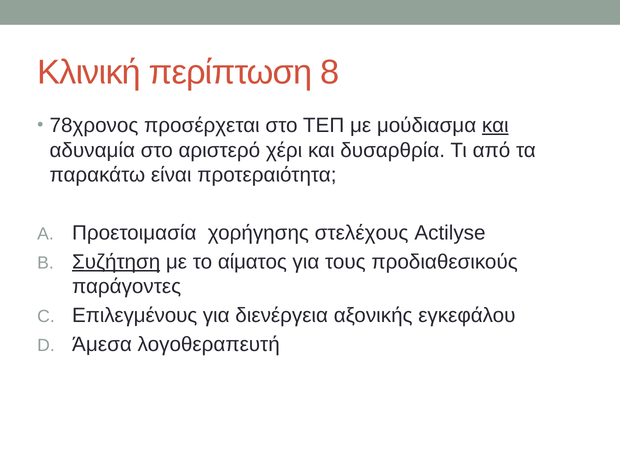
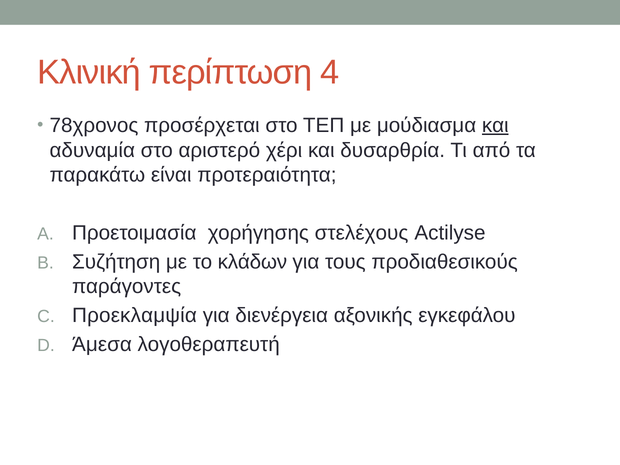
8: 8 -> 4
Συζήτηση underline: present -> none
αίματος: αίματος -> κλάδων
Επιλεγμένους: Επιλεγμένους -> Προεκλαμψία
